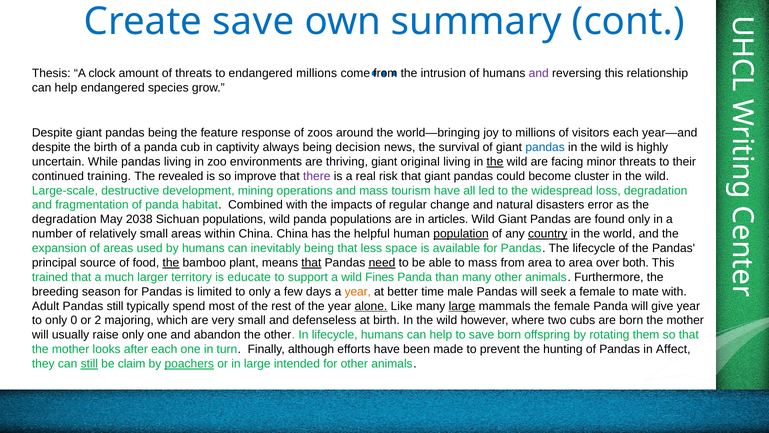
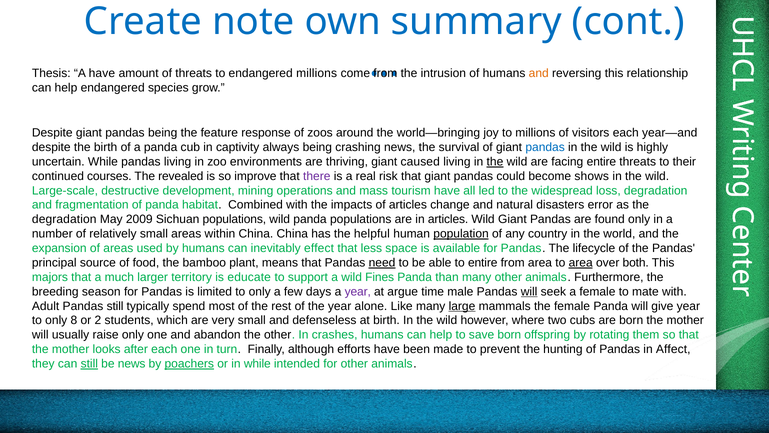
Create save: save -> note
A clock: clock -> have
and at (539, 73) colour: purple -> orange
decision: decision -> crashing
original: original -> caused
facing minor: minor -> entire
training: training -> courses
cluster: cluster -> shows
of regular: regular -> articles
2038: 2038 -> 2009
country underline: present -> none
inevitably being: being -> effect
the at (171, 262) underline: present -> none
that at (311, 262) underline: present -> none
to mass: mass -> entire
area at (581, 262) underline: none -> present
trained: trained -> majors
year at (358, 291) colour: orange -> purple
better: better -> argue
will at (529, 291) underline: none -> present
alone underline: present -> none
0: 0 -> 8
majoring: majoring -> students
In lifecycle: lifecycle -> crashes
be claim: claim -> news
in large: large -> while
